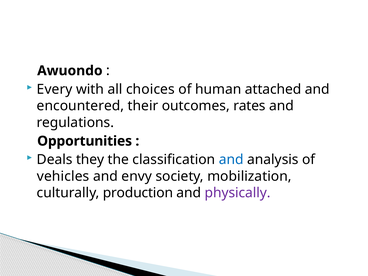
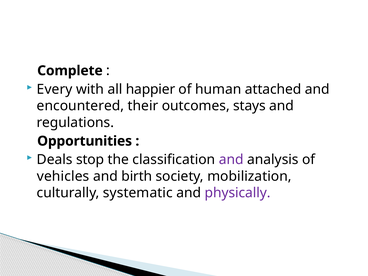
Awuondo: Awuondo -> Complete
choices: choices -> happier
rates: rates -> stays
they: they -> stop
and at (231, 160) colour: blue -> purple
envy: envy -> birth
production: production -> systematic
